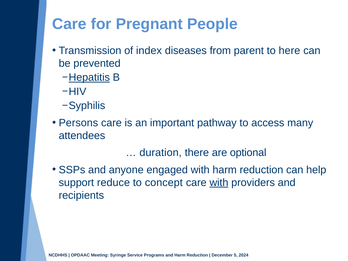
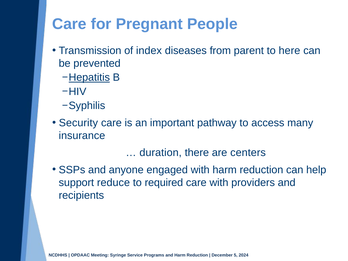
Persons: Persons -> Security
attendees: attendees -> insurance
optional: optional -> centers
concept: concept -> required
with at (219, 183) underline: present -> none
